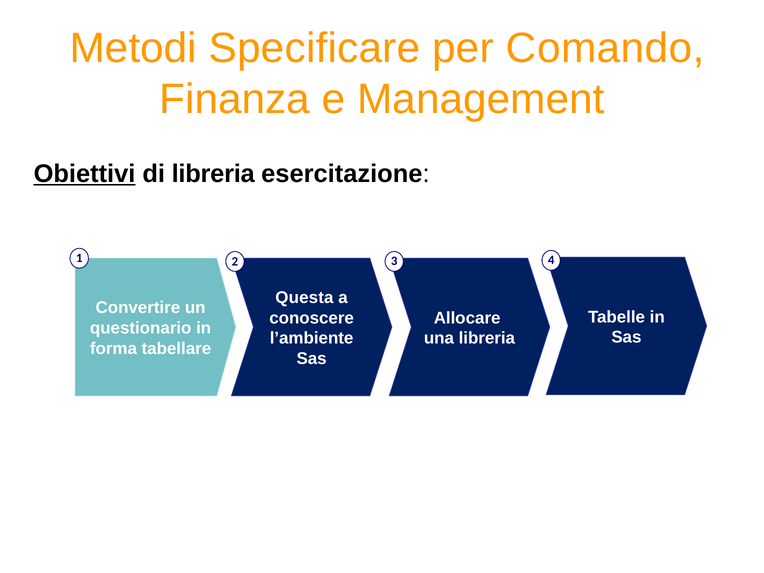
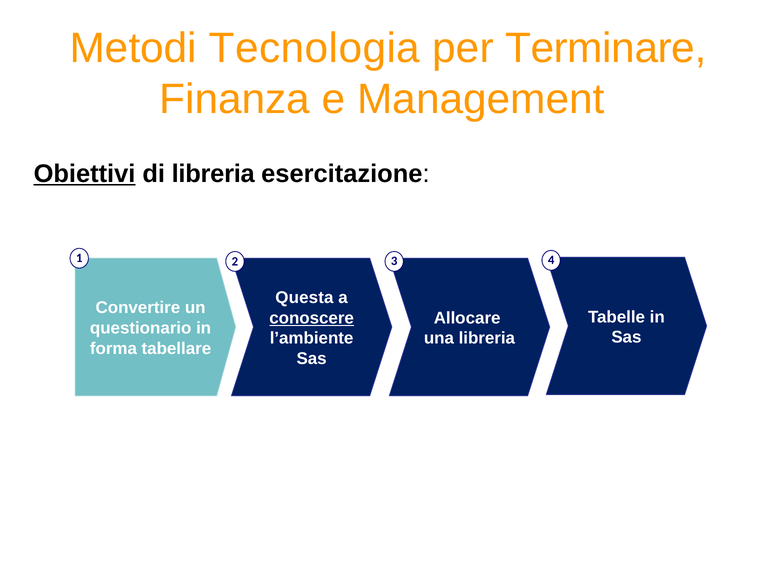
Specificare: Specificare -> Tecnologia
Comando: Comando -> Terminare
conoscere underline: none -> present
